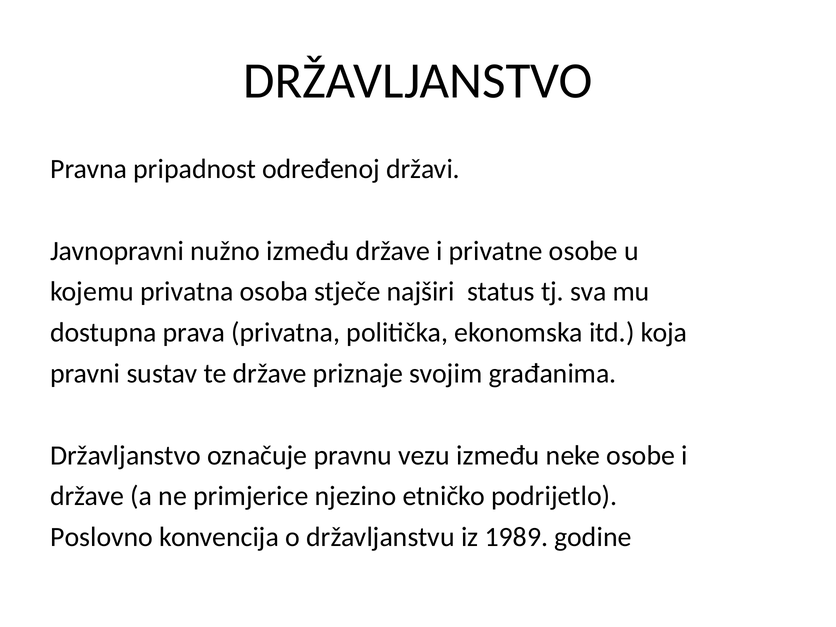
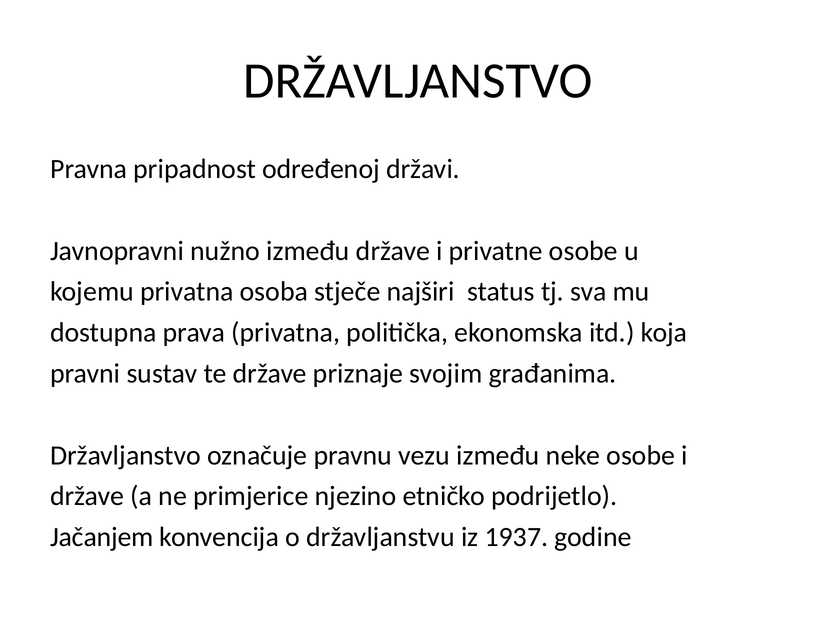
Poslovno: Poslovno -> Jačanjem
1989: 1989 -> 1937
